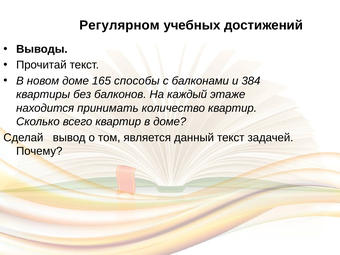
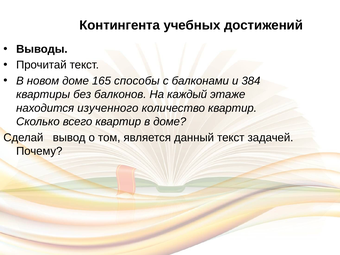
Регулярном: Регулярном -> Контингента
принимать: принимать -> изученного
